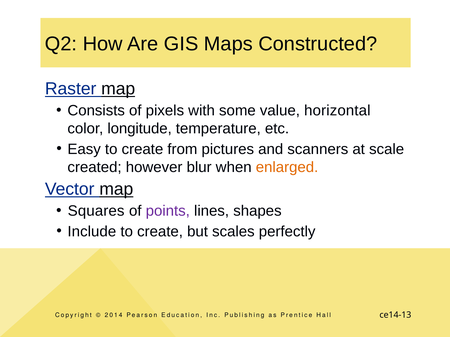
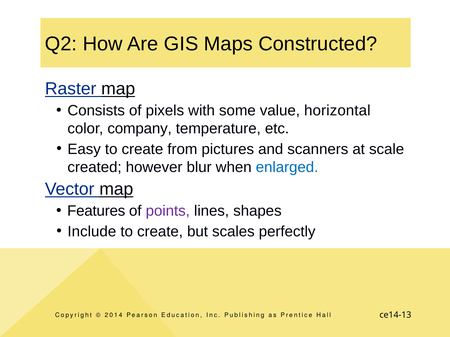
longitude: longitude -> company
enlarged colour: orange -> blue
Squares: Squares -> Features
